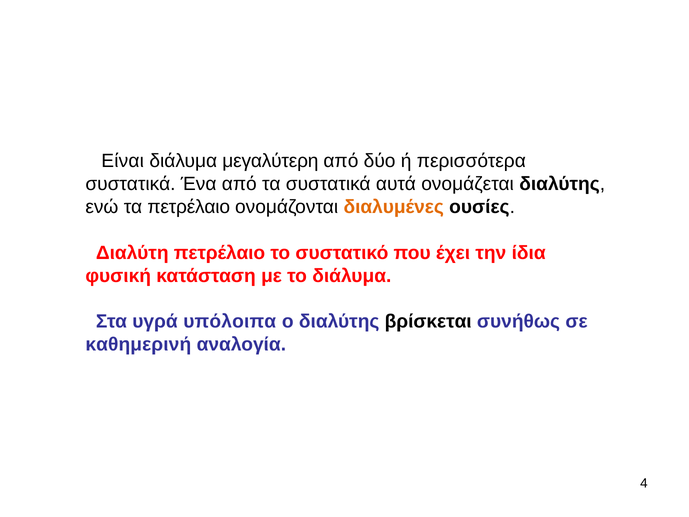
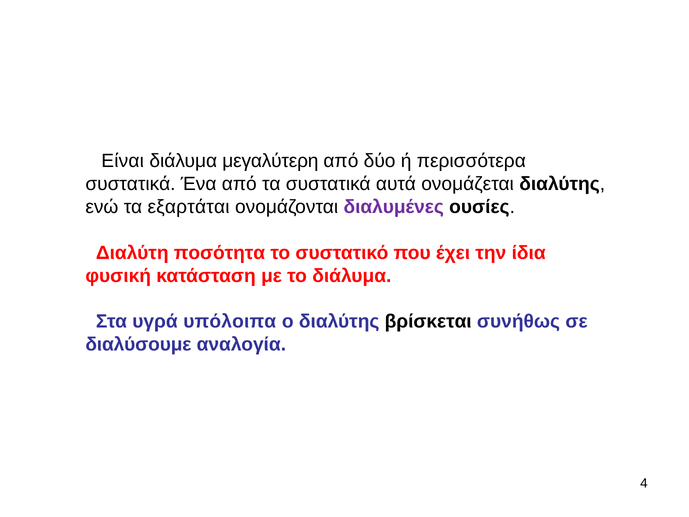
τα πετρέλαιο: πετρέλαιο -> εξαρτάται
διαλυμένες colour: orange -> purple
Διαλύτη πετρέλαιο: πετρέλαιο -> ποσότητα
καθημερινή: καθημερινή -> διαλύσουμε
